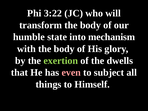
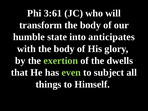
3:22: 3:22 -> 3:61
mechanism: mechanism -> anticipates
even colour: pink -> light green
